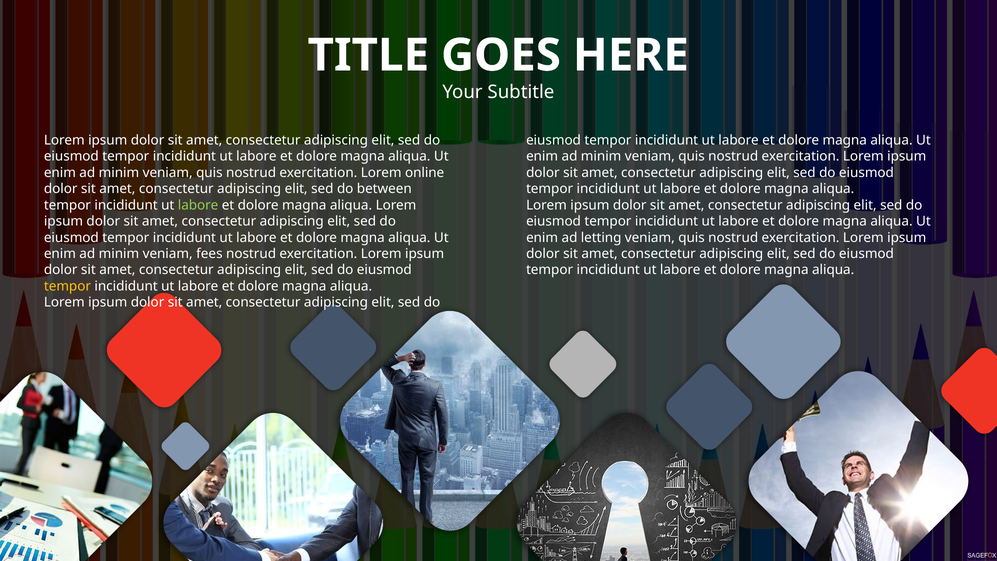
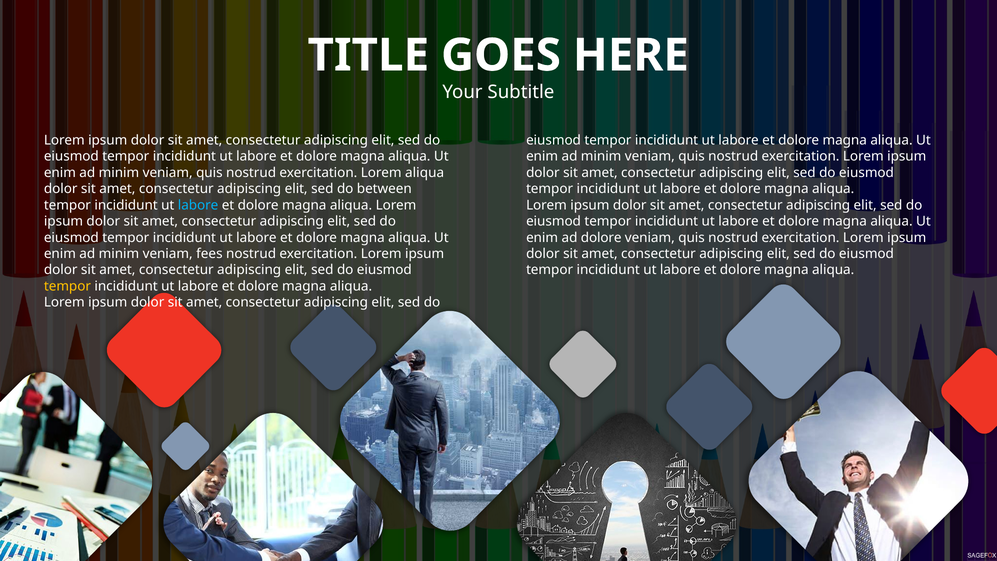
Lorem online: online -> aliqua
labore at (198, 205) colour: light green -> light blue
ad letting: letting -> dolore
